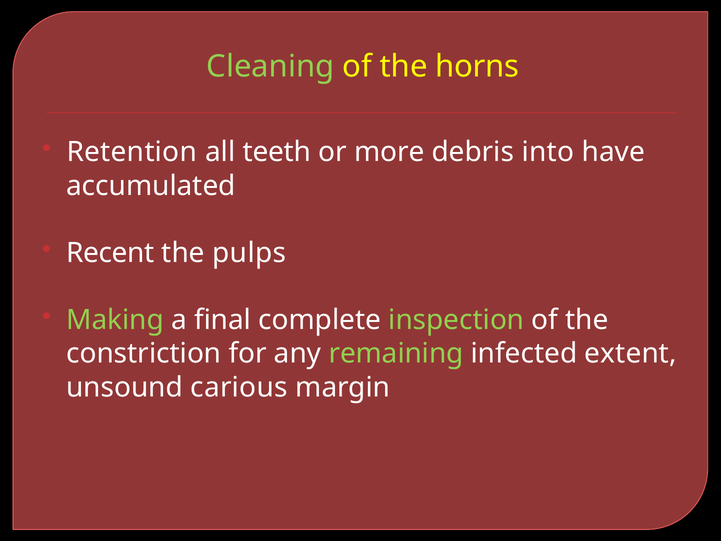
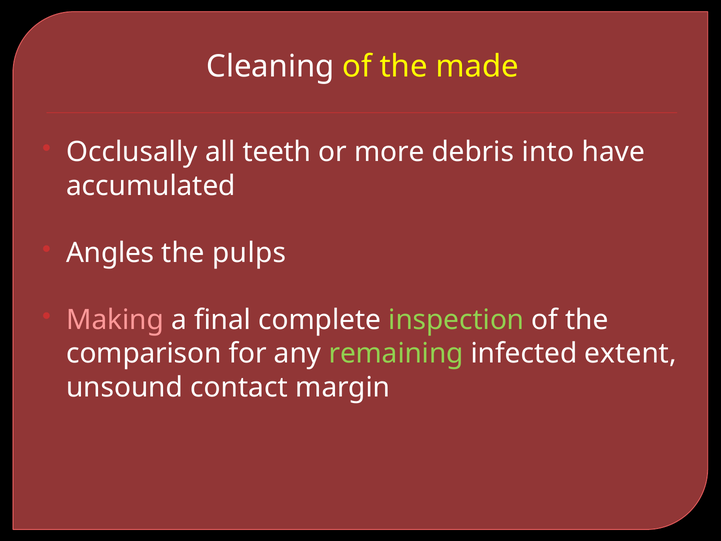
Cleaning colour: light green -> white
horns: horns -> made
Retention: Retention -> Occlusally
Recent: Recent -> Angles
Making colour: light green -> pink
constriction: constriction -> comparison
carious: carious -> contact
